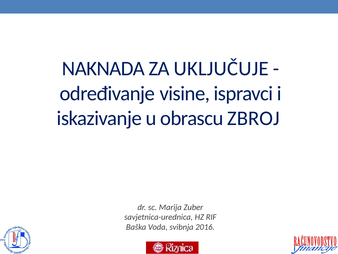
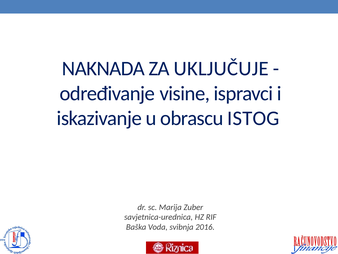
ZBROJ: ZBROJ -> ISTOG
